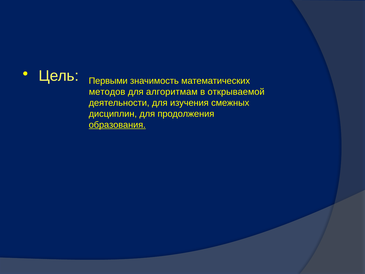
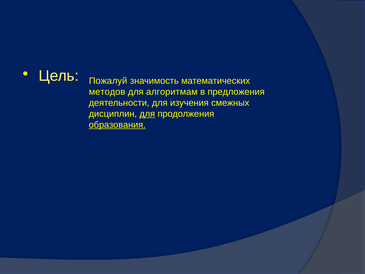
Первыми: Первыми -> Пожалуй
открываемой: открываемой -> предложения
для at (147, 114) underline: none -> present
